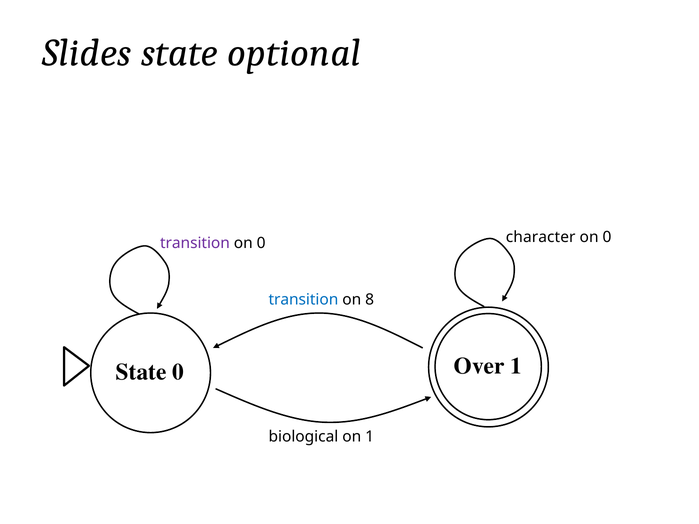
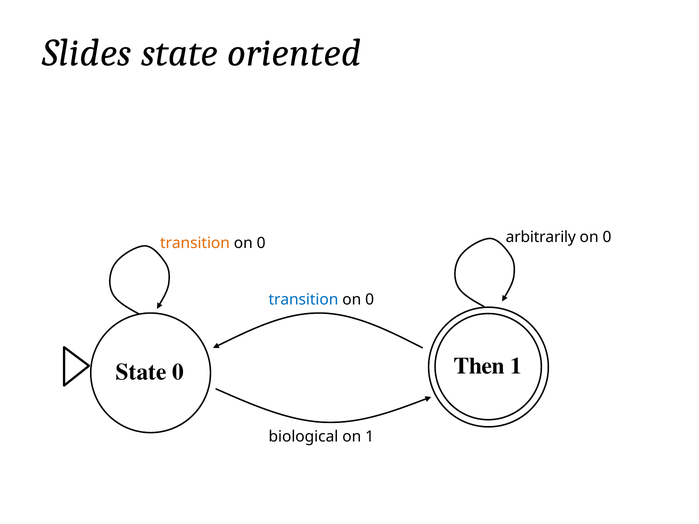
optional: optional -> oriented
character: character -> arbitrarily
transition at (195, 243) colour: purple -> orange
8 at (370, 300): 8 -> 0
Over: Over -> Then
